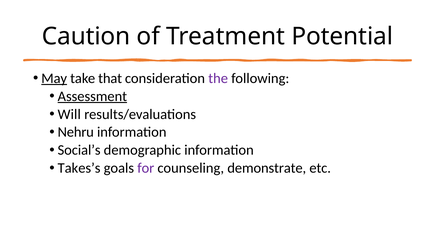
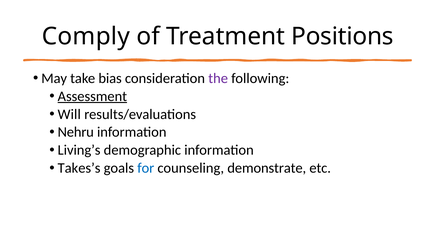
Caution: Caution -> Comply
Potential: Potential -> Positions
May underline: present -> none
that: that -> bias
Social’s: Social’s -> Living’s
for colour: purple -> blue
